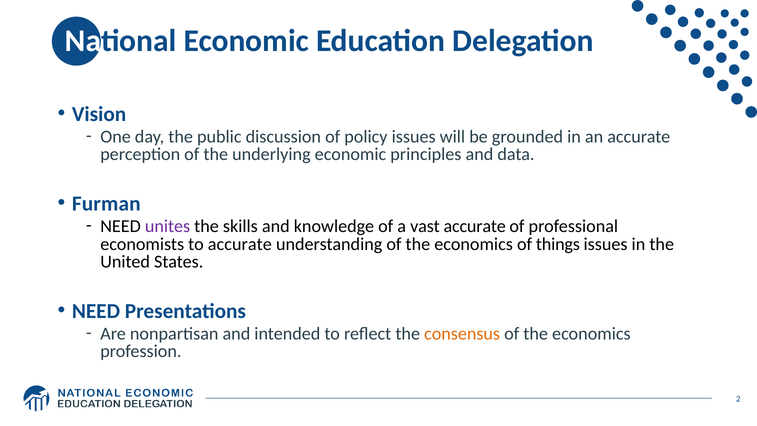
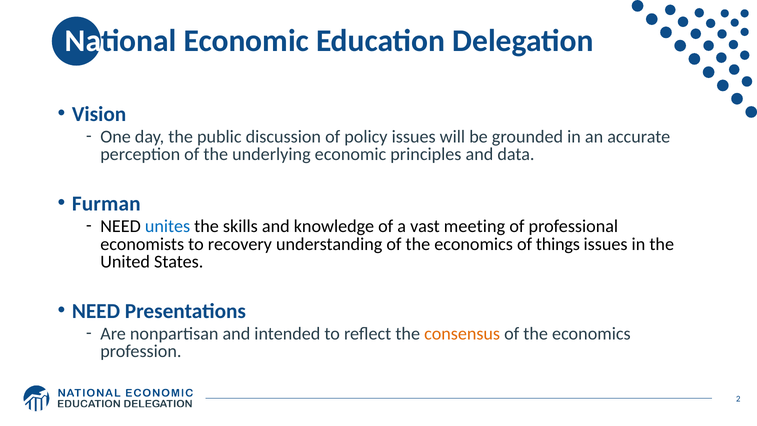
unites colour: purple -> blue
vast accurate: accurate -> meeting
to accurate: accurate -> recovery
